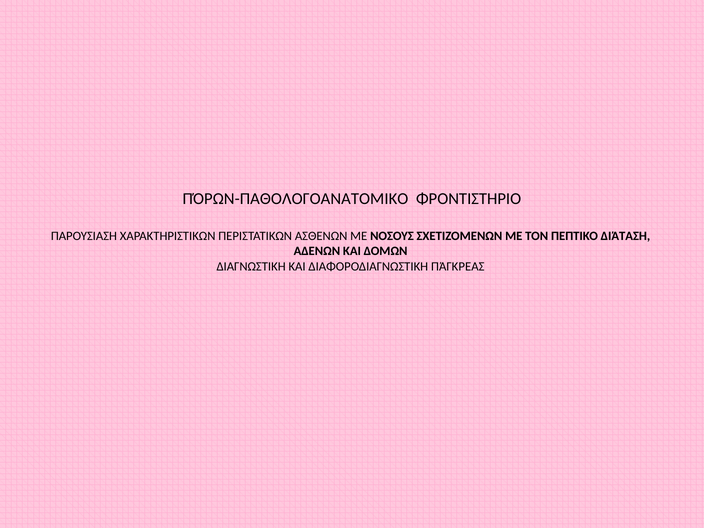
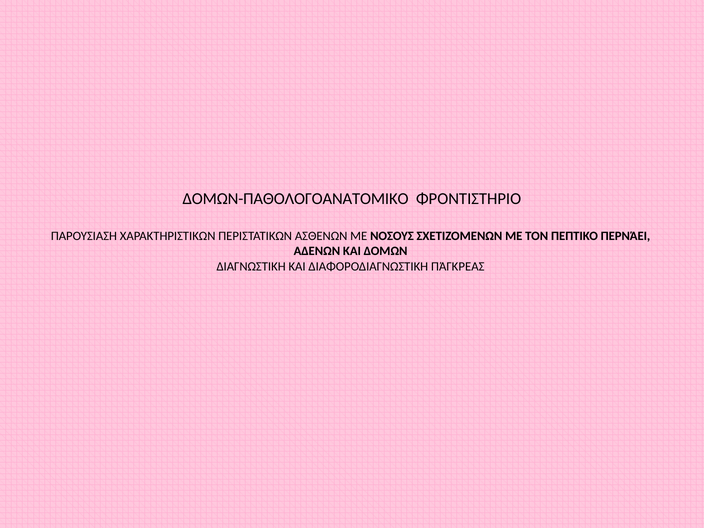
ΠΌΡΩΝ-ΠΑΘΟΛΟΓΟΑΝΑΤΟΜΙΚΟ: ΠΌΡΩΝ-ΠΑΘΟΛΟΓΟΑΝΑΤΟΜΙΚΟ -> ΔΟΜΩΝ-ΠΑΘΟΛΟΓΟΑΝΑΤΟΜΙΚΟ
ΔΙΆΤΑΣΗ: ΔΙΆΤΑΣΗ -> ΠΕΡΝΆΕΙ
